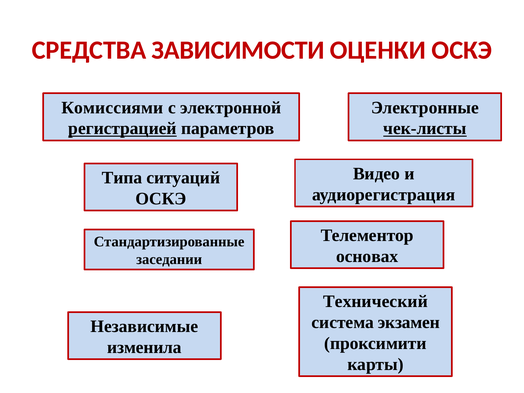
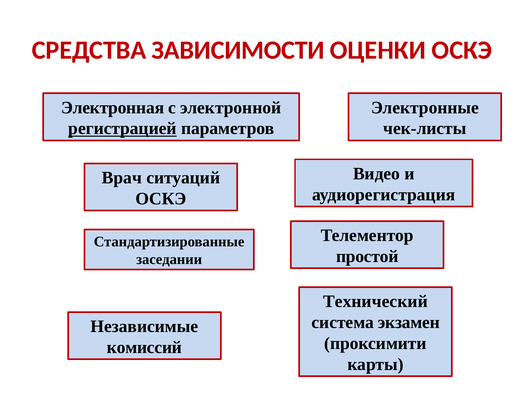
Комиссиями: Комиссиями -> Электронная
чек-листы underline: present -> none
Типа: Типа -> Врач
основах: основах -> простой
изменила: изменила -> комиссий
